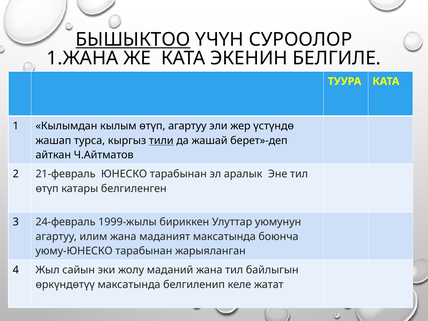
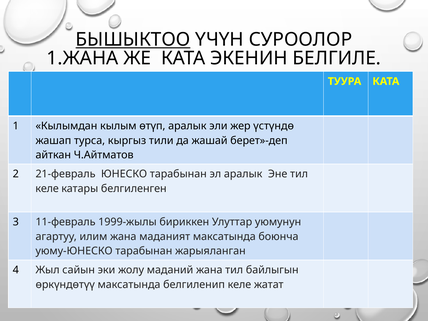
өтүп агартуу: агартуу -> аралык
тили underline: present -> none
өтүп at (47, 189): өтүп -> келе
24-февраль: 24-февраль -> 11-февраль
